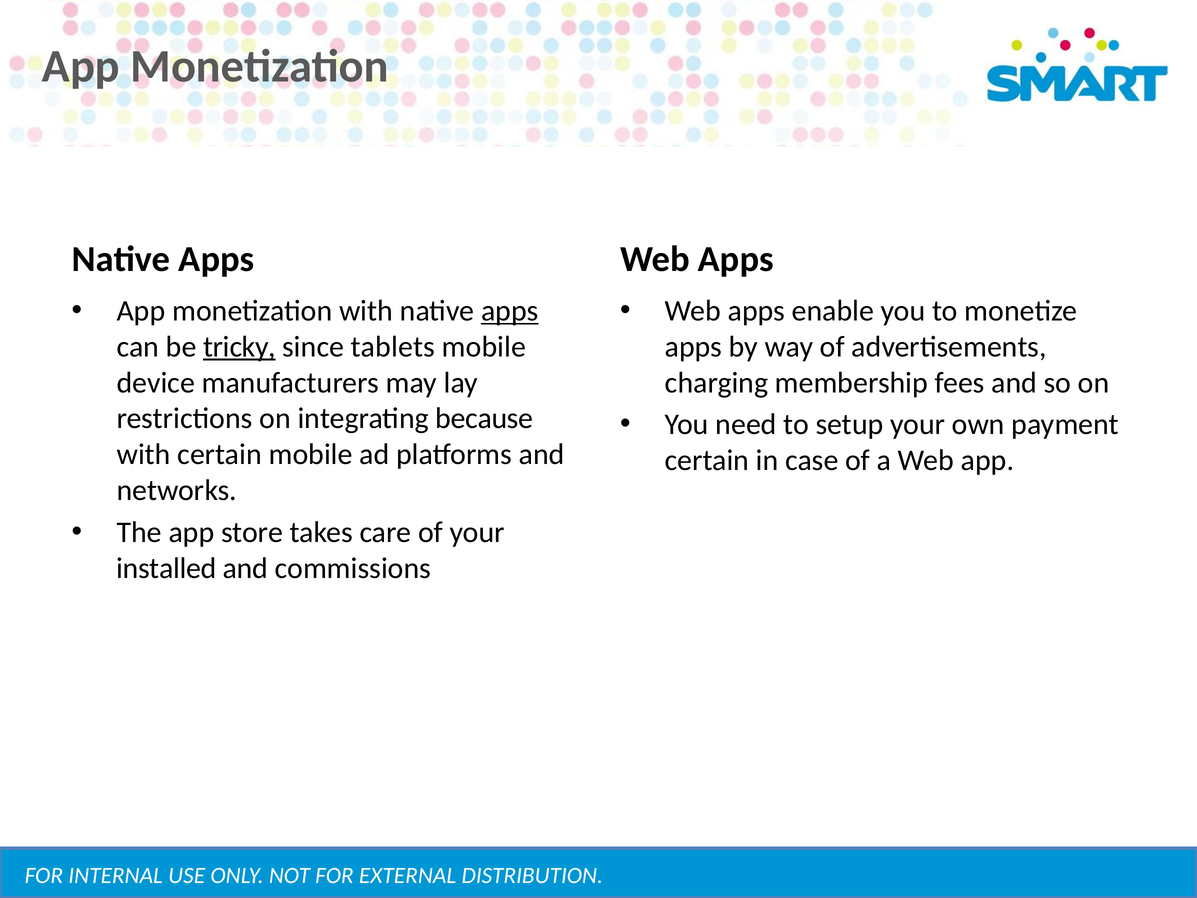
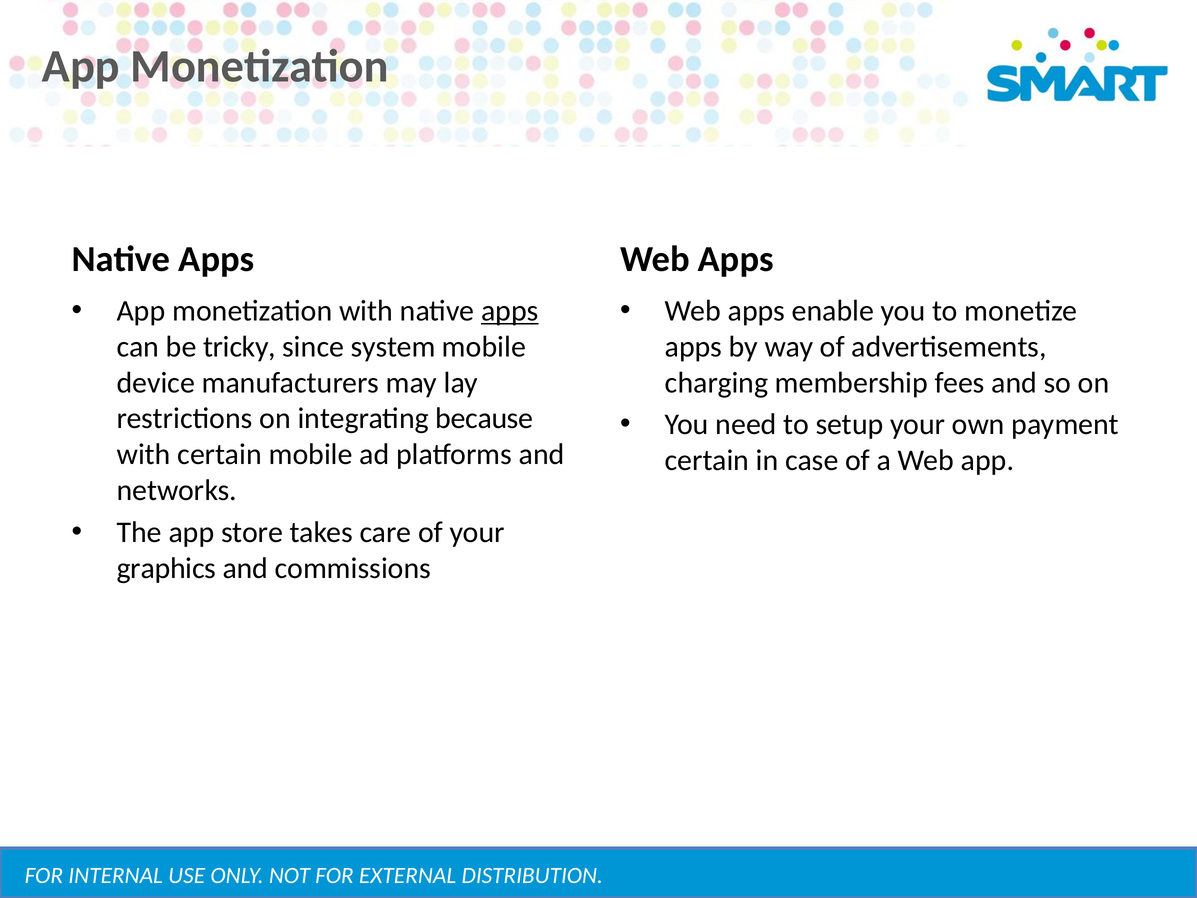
tricky underline: present -> none
tablets: tablets -> system
installed: installed -> graphics
